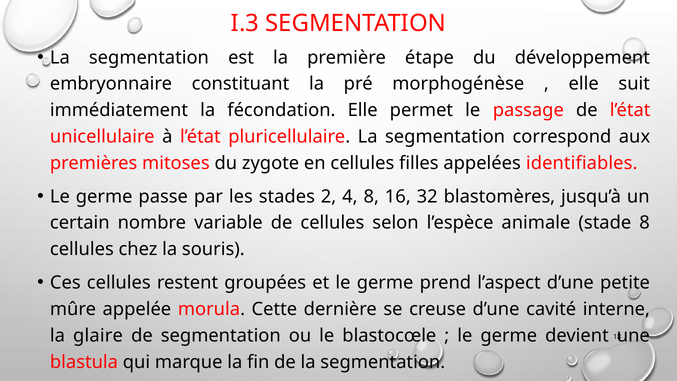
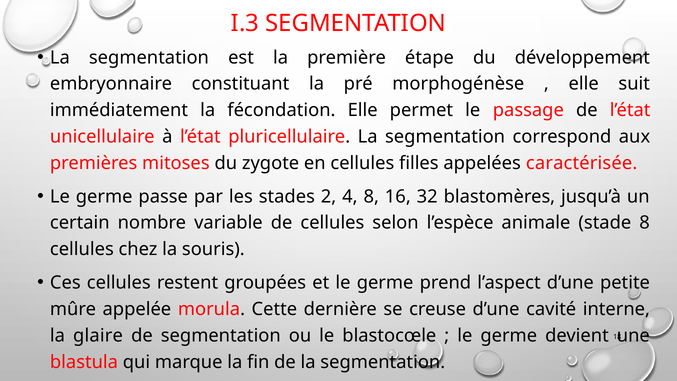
identifiables: identifiables -> caractérisée
